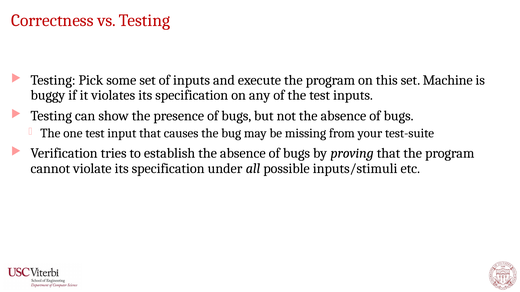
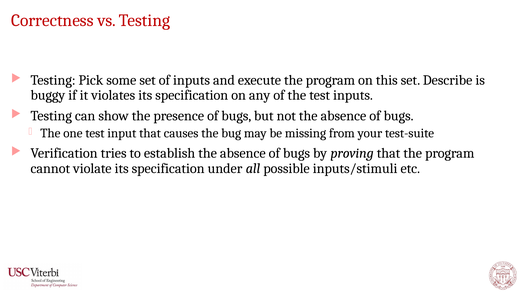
Machine: Machine -> Describe
